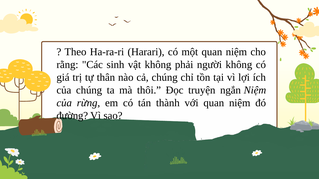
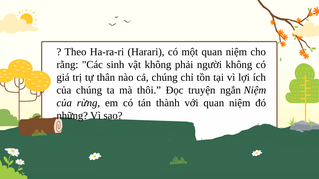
đường: đường -> những
